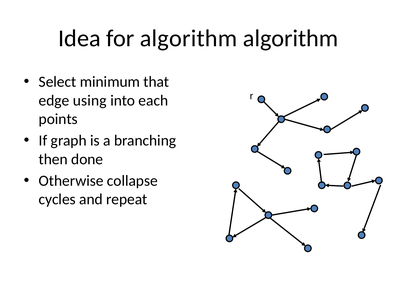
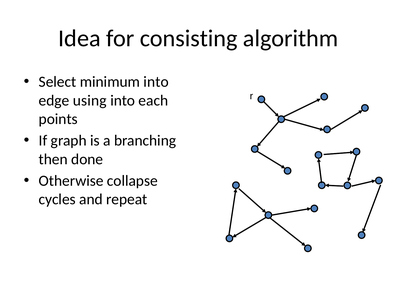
for algorithm: algorithm -> consisting
minimum that: that -> into
